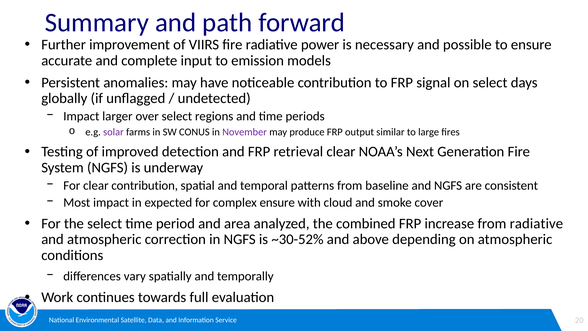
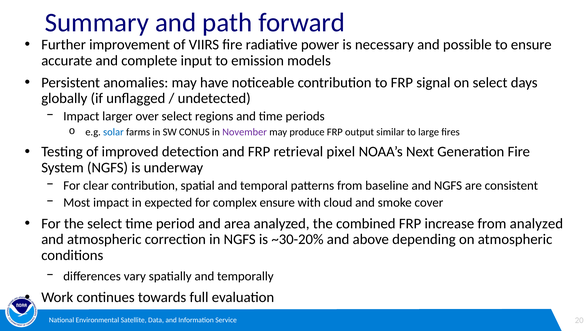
solar colour: purple -> blue
retrieval clear: clear -> pixel
from radiative: radiative -> analyzed
~30-52%: ~30-52% -> ~30-20%
